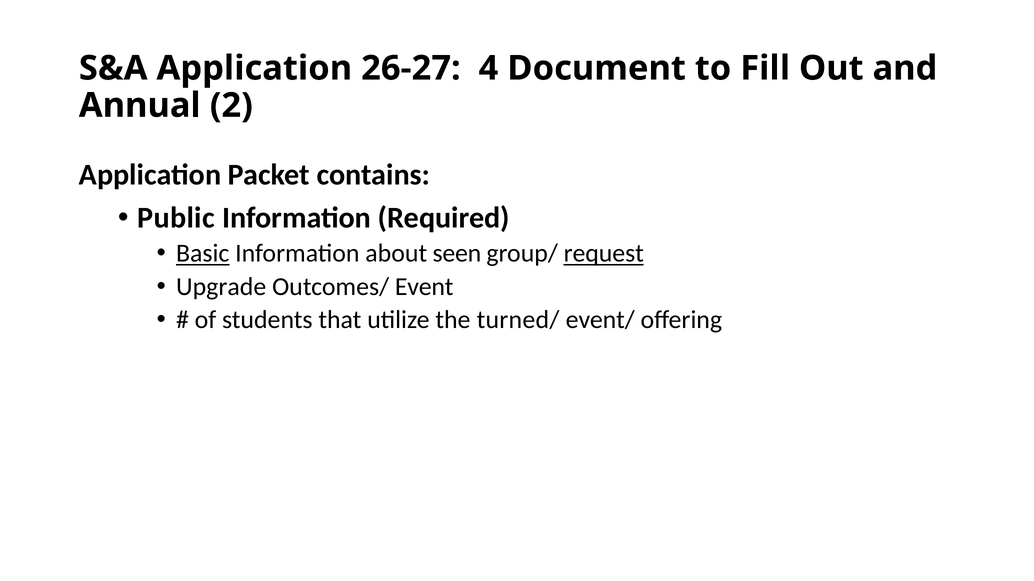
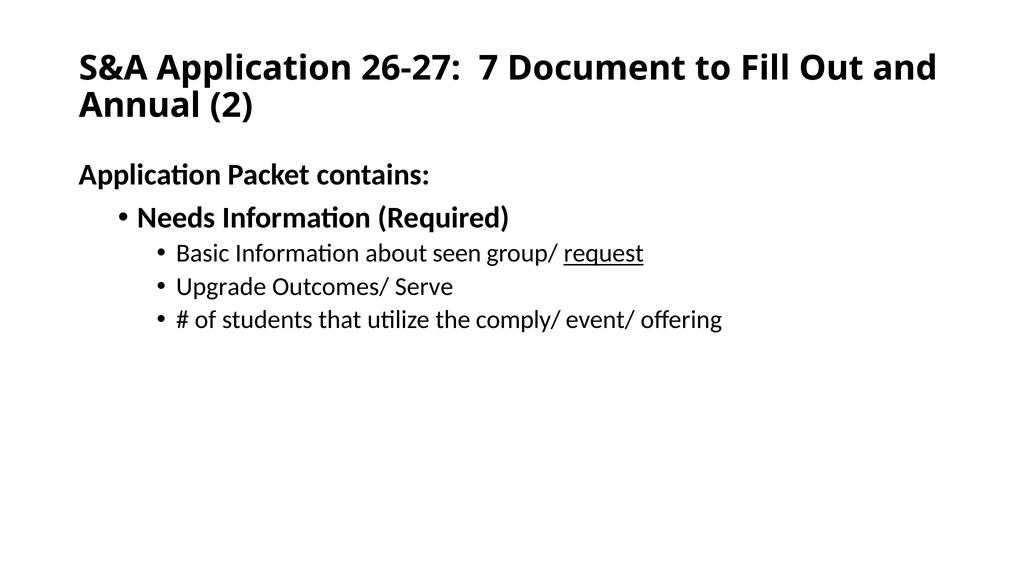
4: 4 -> 7
Public: Public -> Needs
Basic underline: present -> none
Event: Event -> Serve
turned/: turned/ -> comply/
